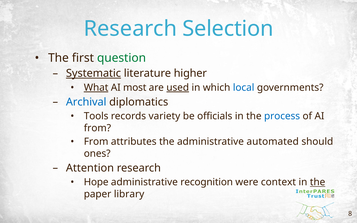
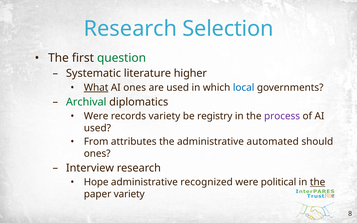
Systematic underline: present -> none
AI most: most -> ones
used at (178, 88) underline: present -> none
Archival colour: blue -> green
Tools at (96, 116): Tools -> Were
officials: officials -> registry
process colour: blue -> purple
from at (97, 128): from -> used
Attention: Attention -> Interview
recognition: recognition -> recognized
context: context -> political
paper library: library -> variety
